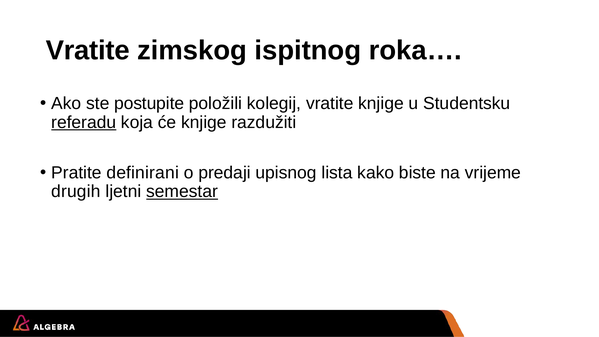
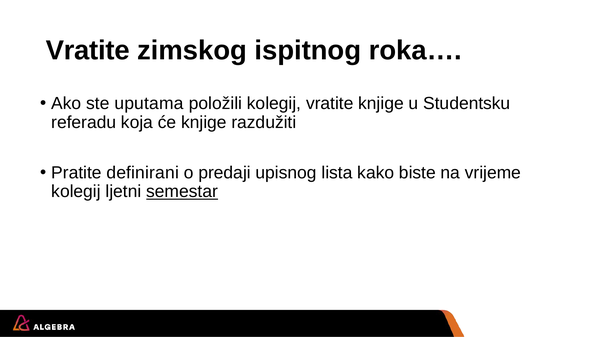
postupite: postupite -> uputama
referadu underline: present -> none
drugih at (76, 191): drugih -> kolegij
